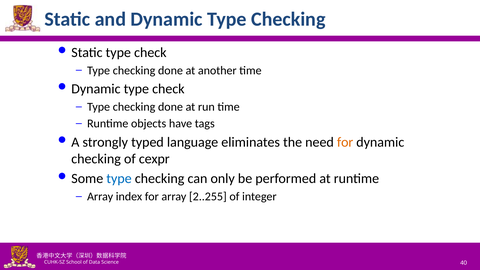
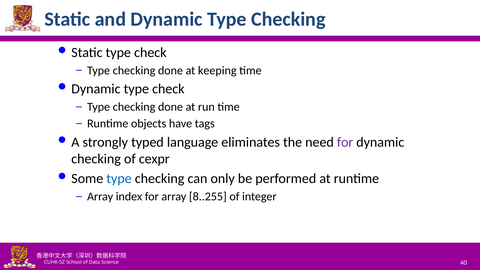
another: another -> keeping
for at (345, 142) colour: orange -> purple
2..255: 2..255 -> 8..255
